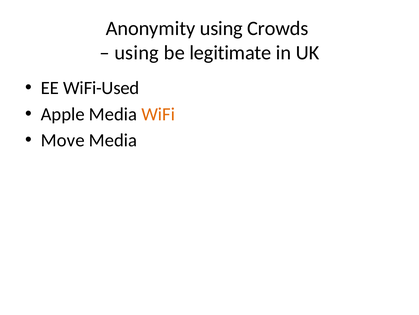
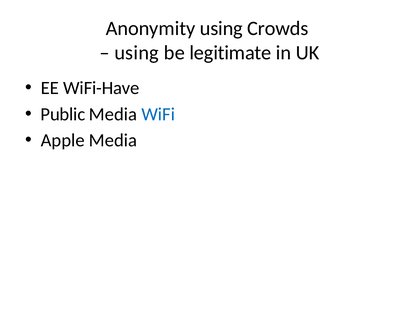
WiFi-Used: WiFi-Used -> WiFi-Have
Apple: Apple -> Public
WiFi colour: orange -> blue
Move: Move -> Apple
